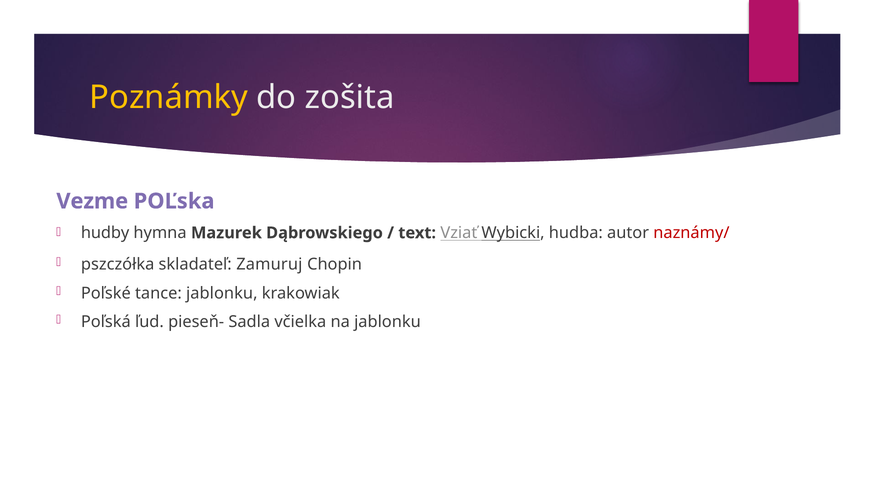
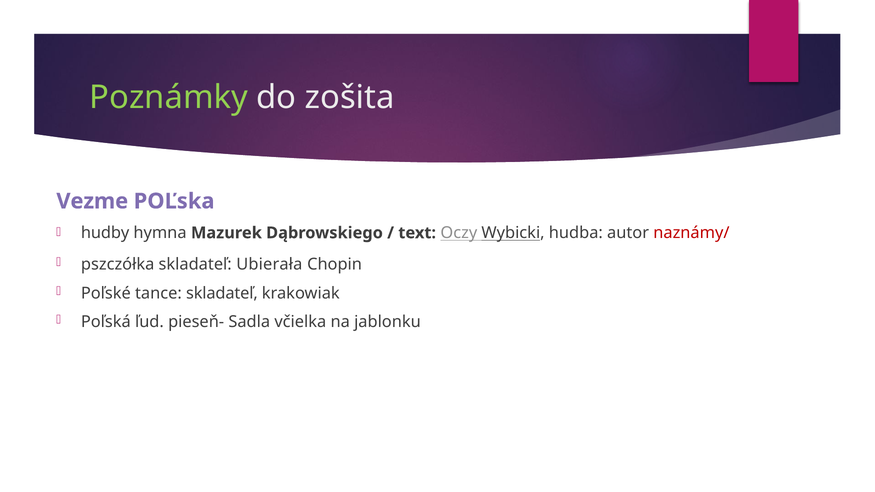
Poznámky colour: yellow -> light green
Vziať: Vziať -> Oczy
Zamuruj: Zamuruj -> Ubierała
tance jablonku: jablonku -> skladateľ
